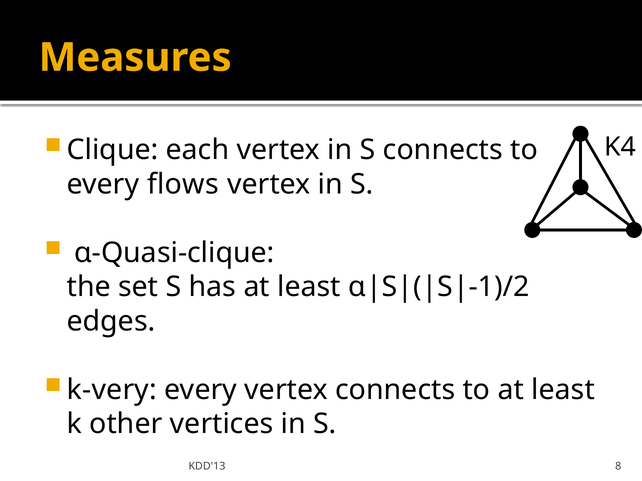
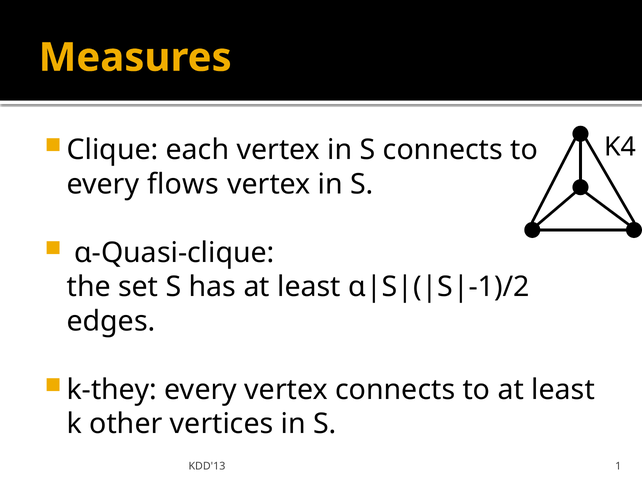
k-very: k-very -> k-they
8: 8 -> 1
